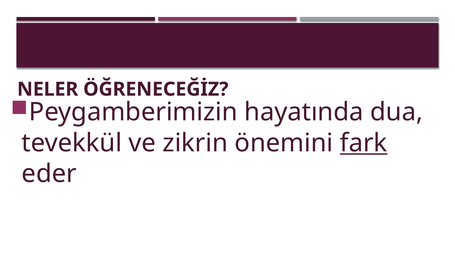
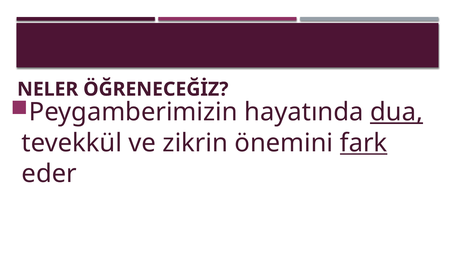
dua underline: none -> present
